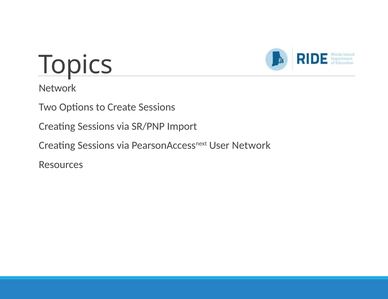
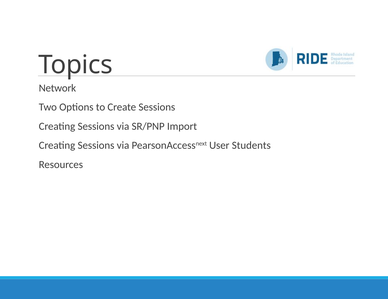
User Network: Network -> Students
